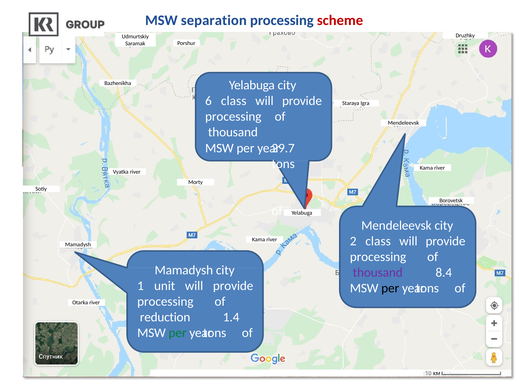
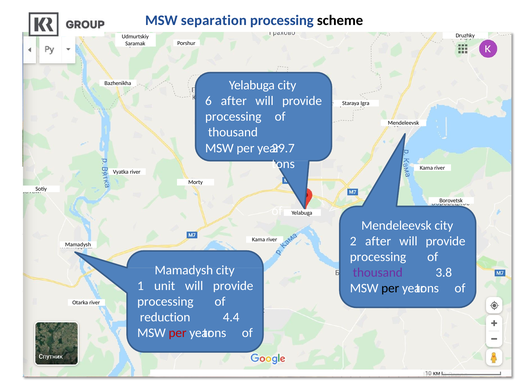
scheme colour: red -> black
6 class: class -> after
2 class: class -> after
8.4: 8.4 -> 3.8
1.4: 1.4 -> 4.4
per at (178, 333) colour: green -> red
